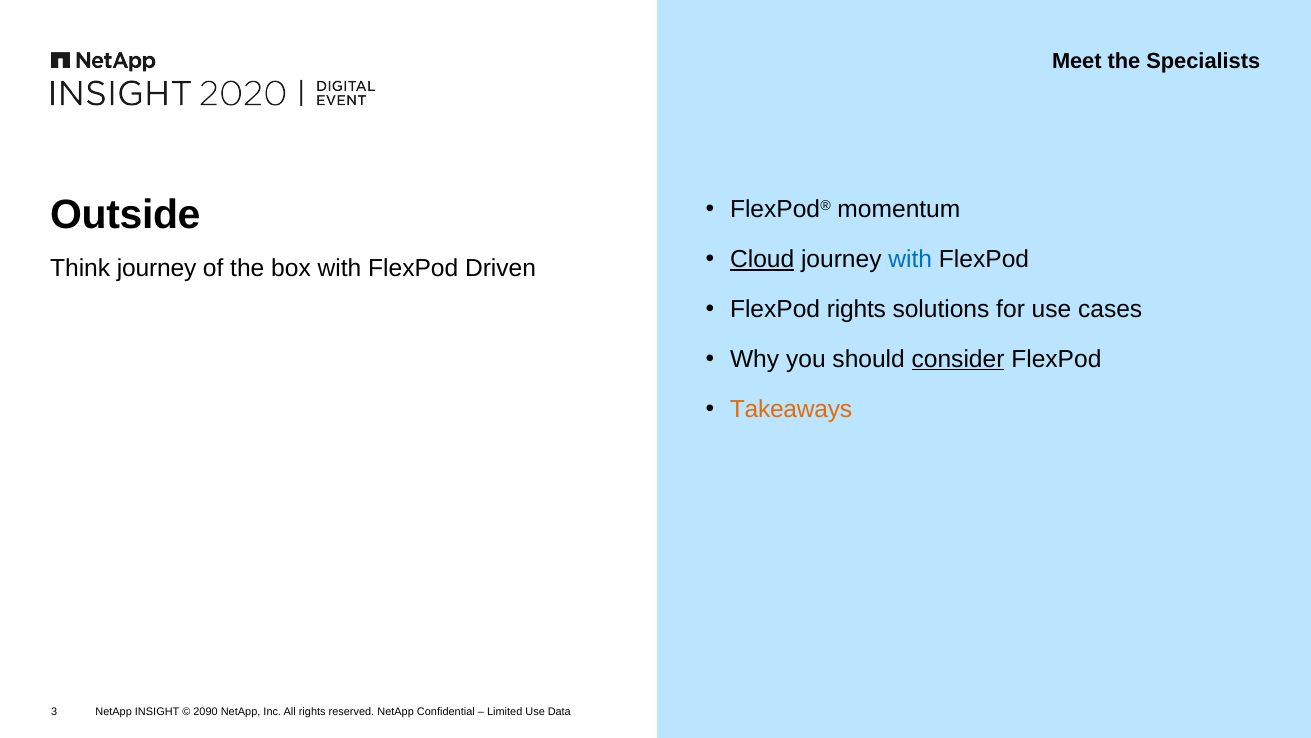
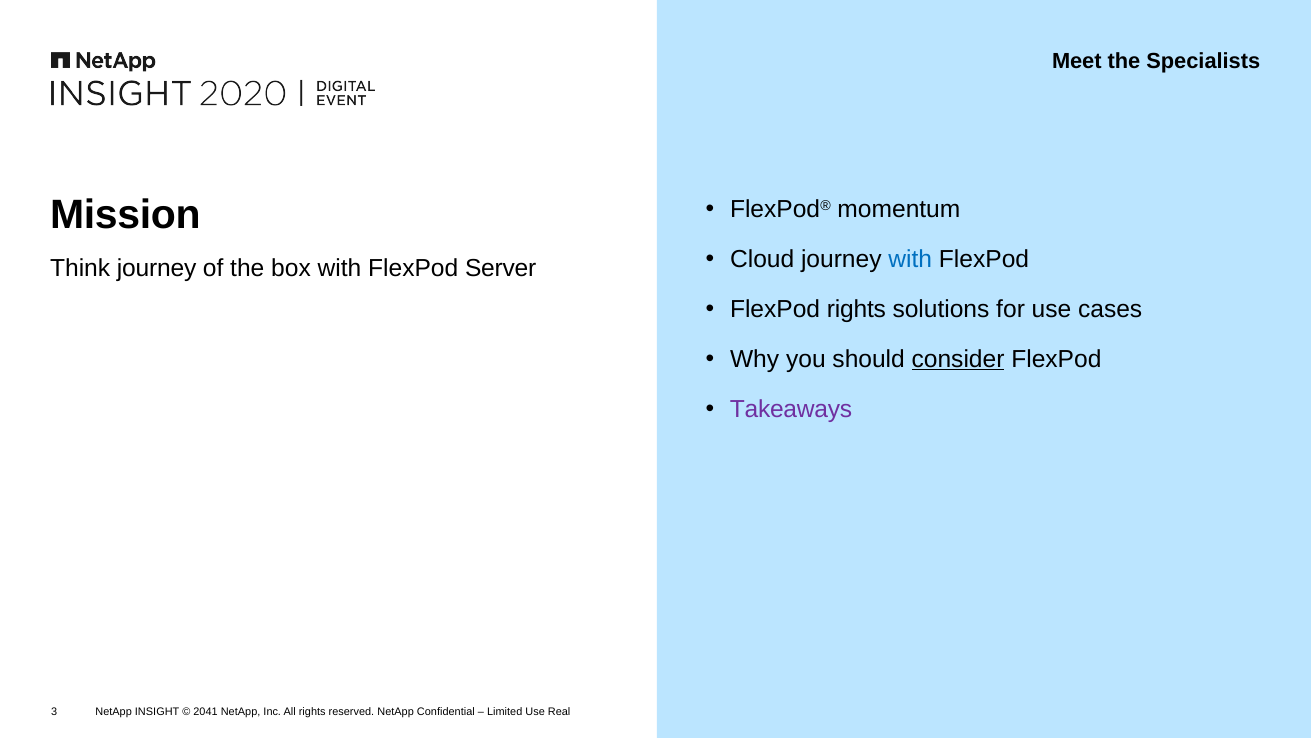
Outside: Outside -> Mission
Cloud underline: present -> none
Driven: Driven -> Server
Takeaways colour: orange -> purple
2090: 2090 -> 2041
Data: Data -> Real
